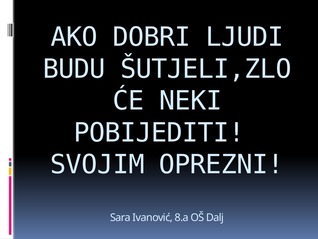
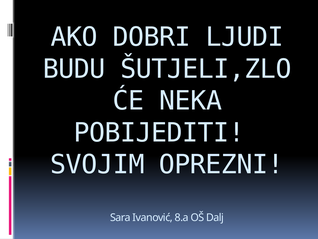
NEKI: NEKI -> NEKA
